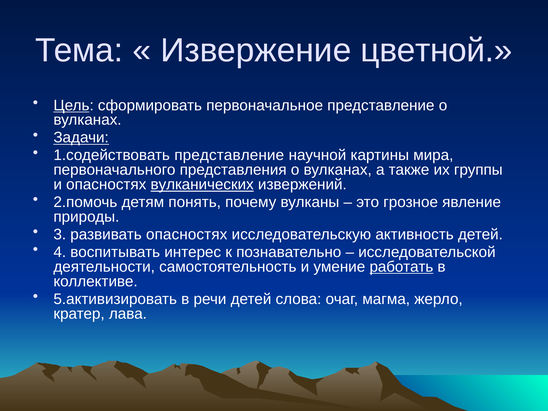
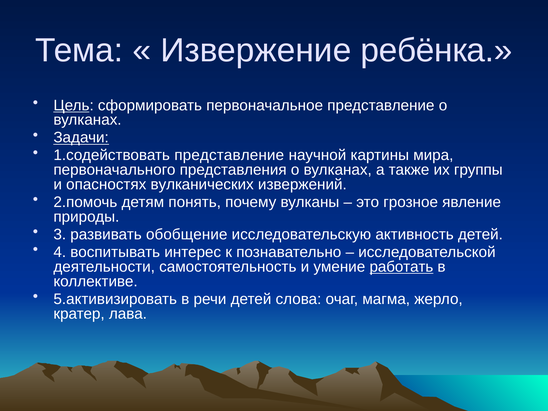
цветной: цветной -> ребёнка
вулканических underline: present -> none
развивать опасностях: опасностях -> обобщение
